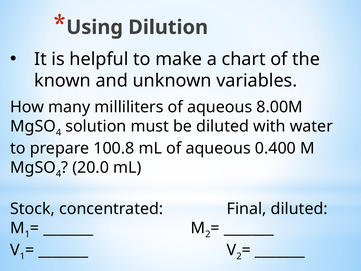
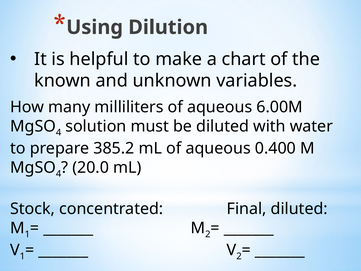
8.00M: 8.00M -> 6.00M
100.8: 100.8 -> 385.2
